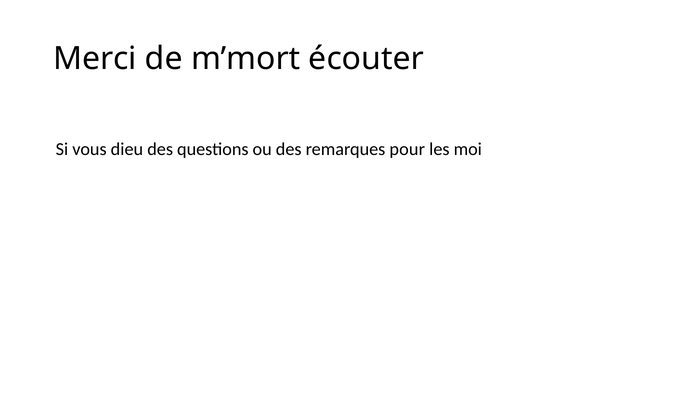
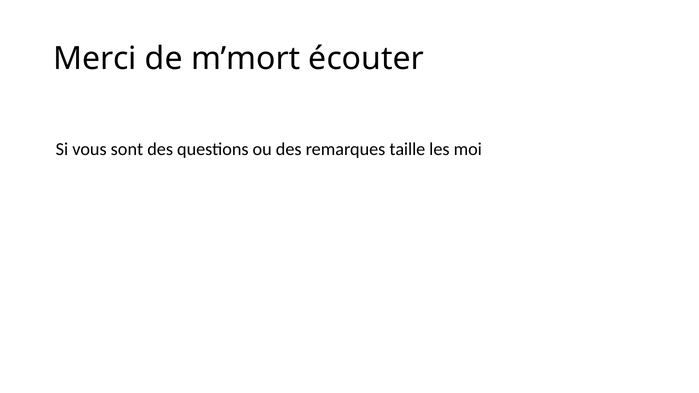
dieu: dieu -> sont
pour: pour -> taille
